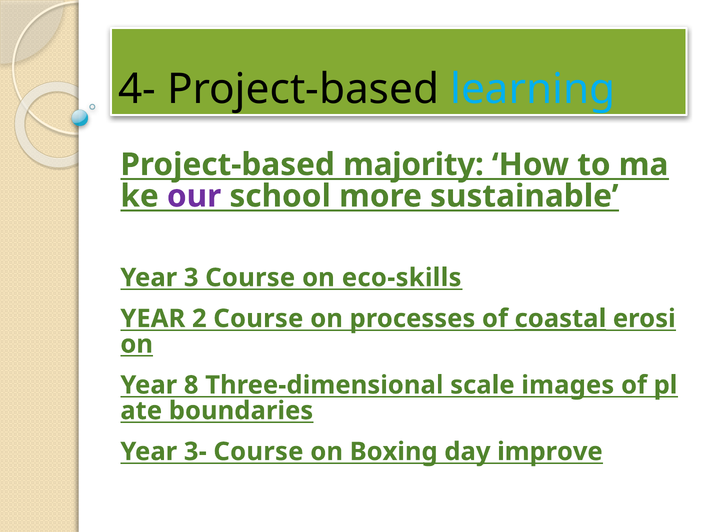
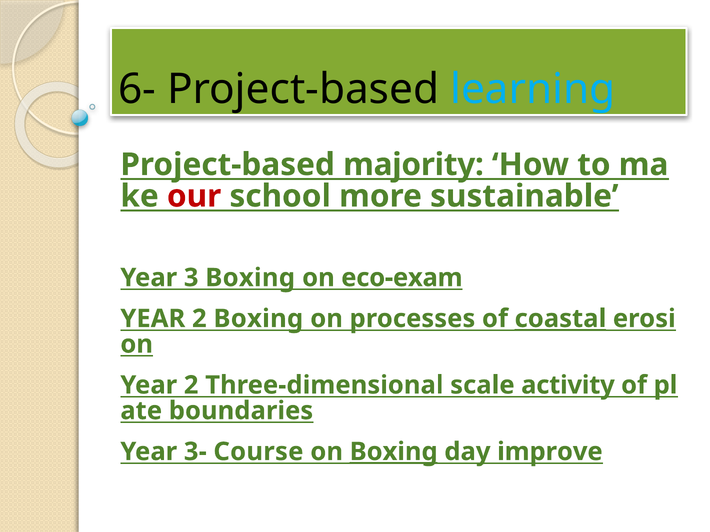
4-: 4- -> 6-
our colour: purple -> red
3 Course: Course -> Boxing
eco-skills: eco-skills -> eco-exam
2 Course: Course -> Boxing
8 at (191, 385): 8 -> 2
images: images -> activity
Boxing at (394, 452) underline: none -> present
